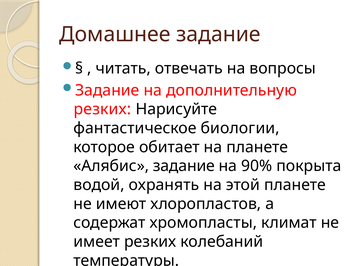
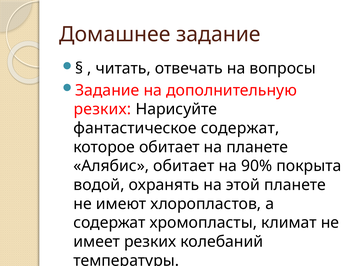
фантастическое биологии: биологии -> содержат
Алябис задание: задание -> обитает
